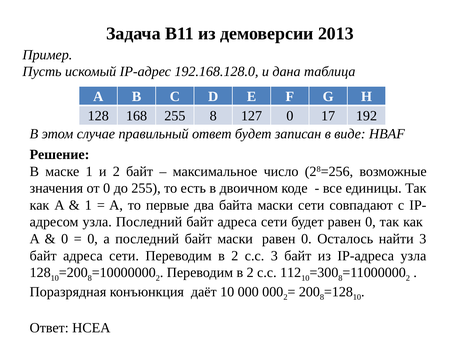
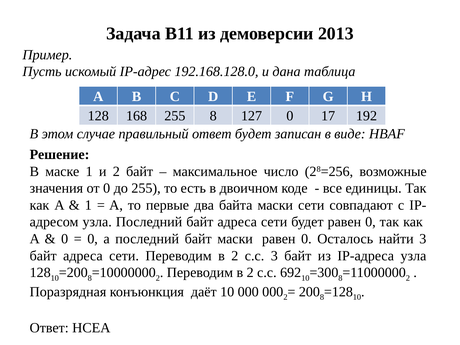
112: 112 -> 692
